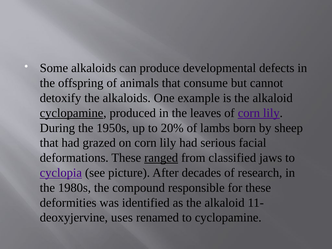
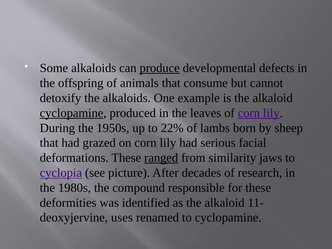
produce underline: none -> present
20%: 20% -> 22%
classified: classified -> similarity
